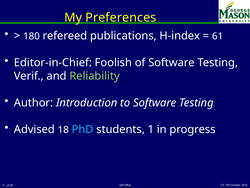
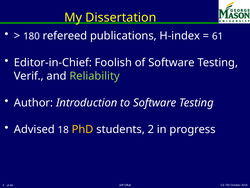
Preferences: Preferences -> Dissertation
PhD colour: light blue -> yellow
1: 1 -> 2
